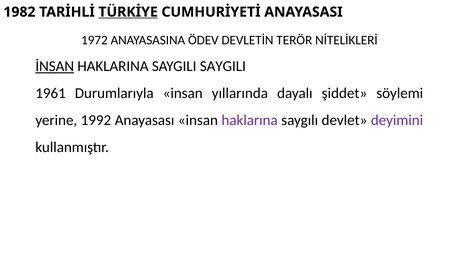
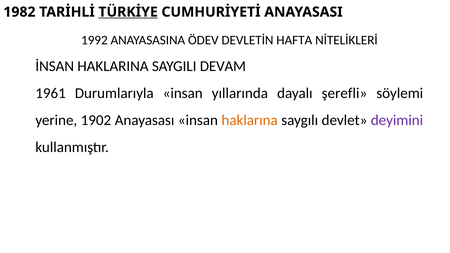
1972: 1972 -> 1992
TERÖR: TERÖR -> HAFTA
İNSAN underline: present -> none
SAYGILI SAYGILI: SAYGILI -> DEVAM
şiddet: şiddet -> şerefli
1992: 1992 -> 1902
haklarına colour: purple -> orange
